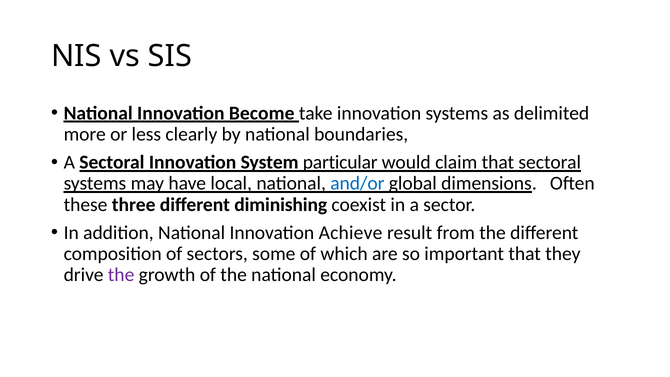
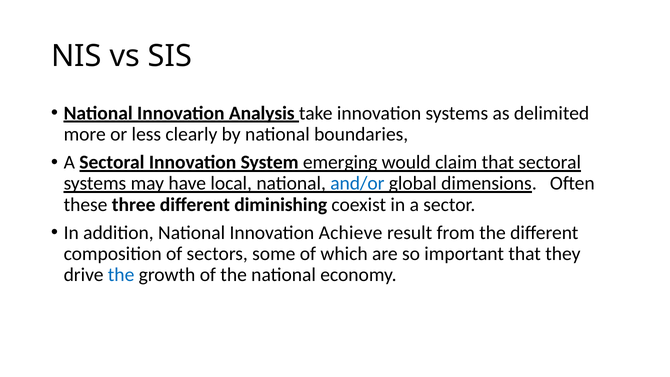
Become: Become -> Analysis
particular: particular -> emerging
the at (121, 275) colour: purple -> blue
